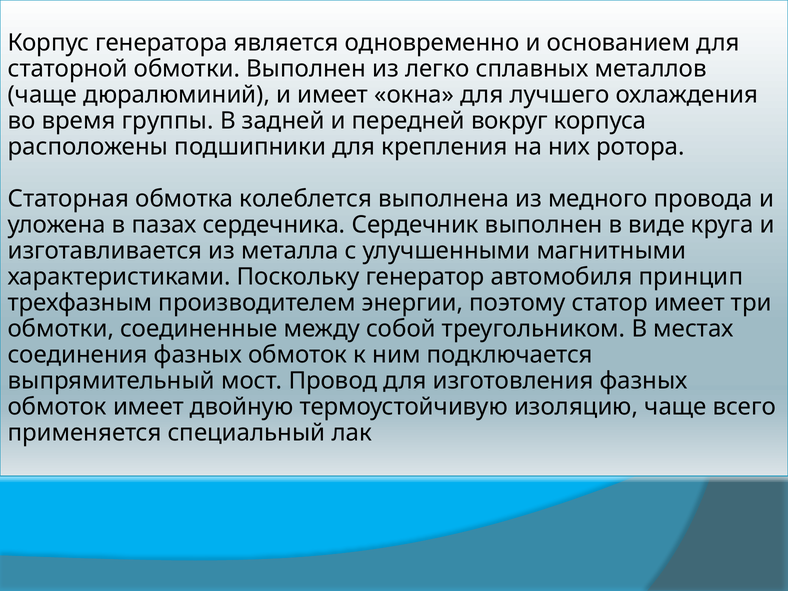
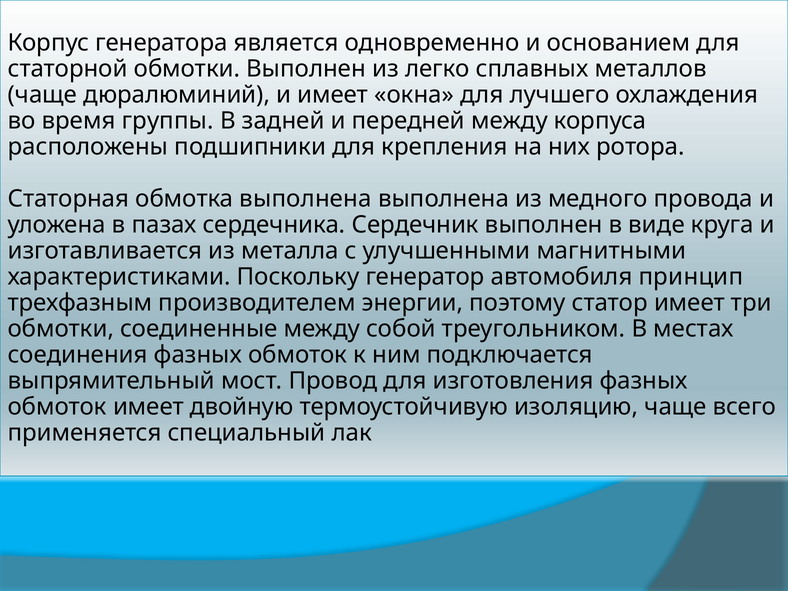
передней вокруг: вокруг -> между
обмотка колеблется: колеблется -> выполнена
